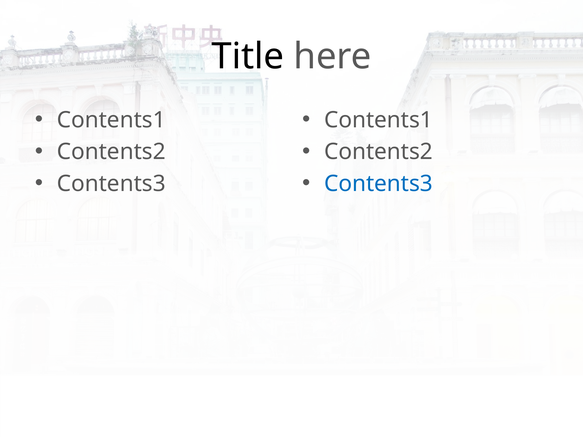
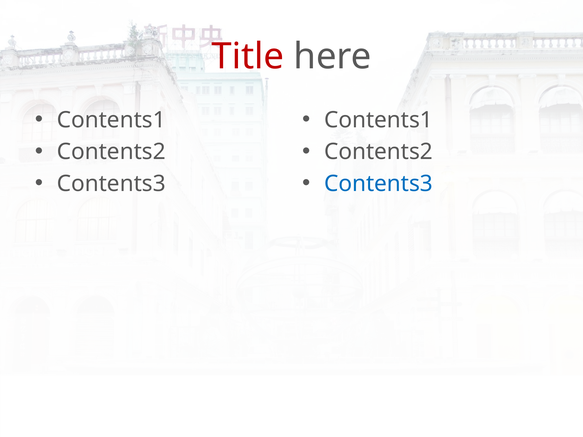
Title colour: black -> red
